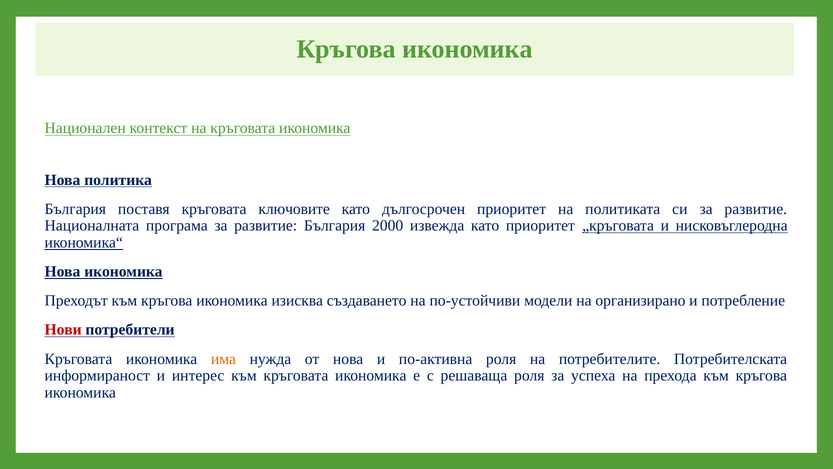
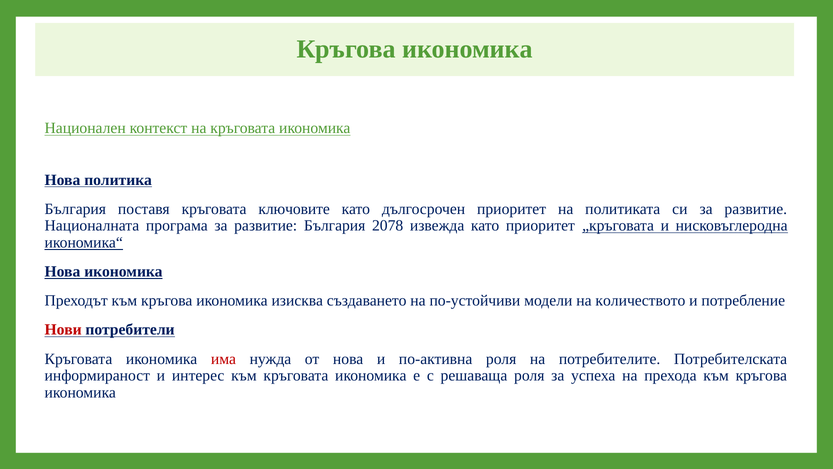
2000: 2000 -> 2078
организирано: организирано -> количеството
има colour: orange -> red
